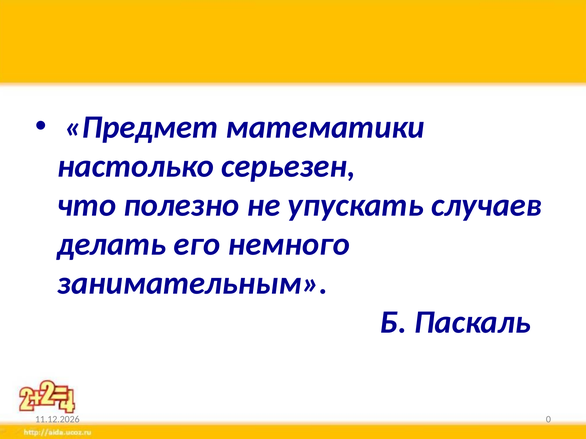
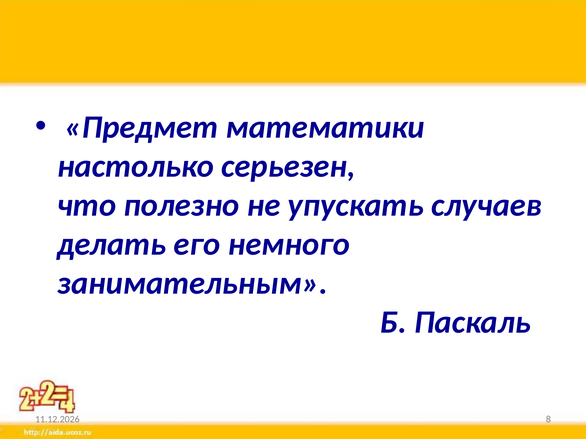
0: 0 -> 8
